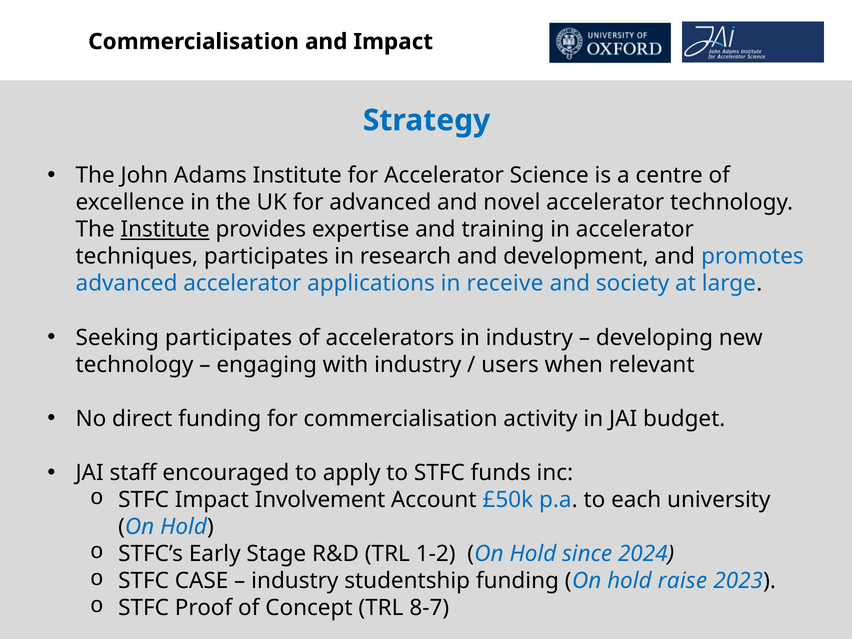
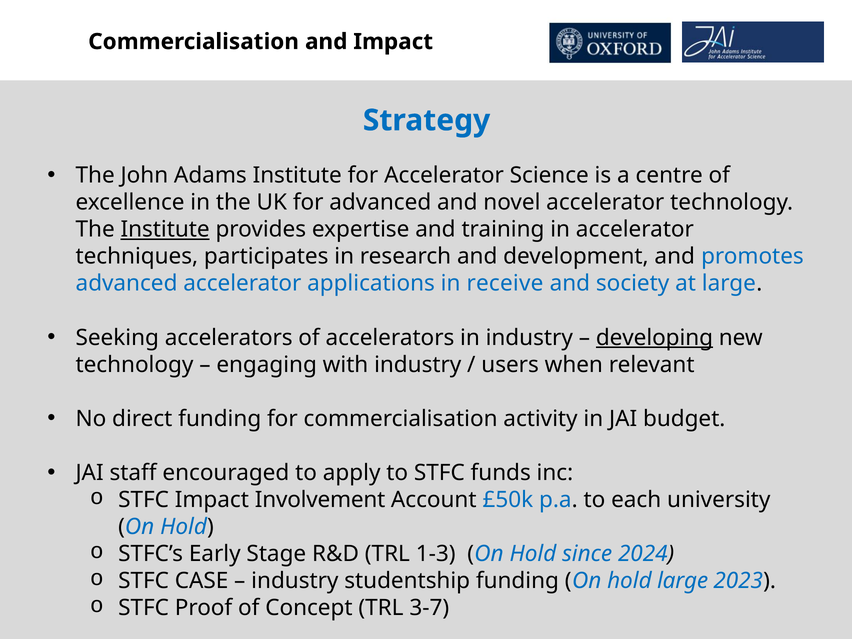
Seeking participates: participates -> accelerators
developing underline: none -> present
1-2: 1-2 -> 1-3
hold raise: raise -> large
8-7: 8-7 -> 3-7
